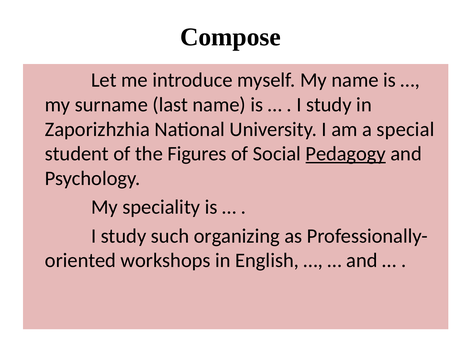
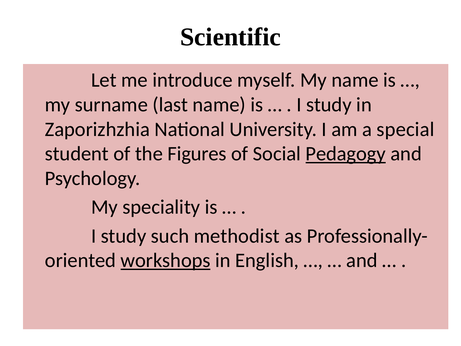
Compose: Compose -> Scientific
organizing: organizing -> methodist
workshops underline: none -> present
